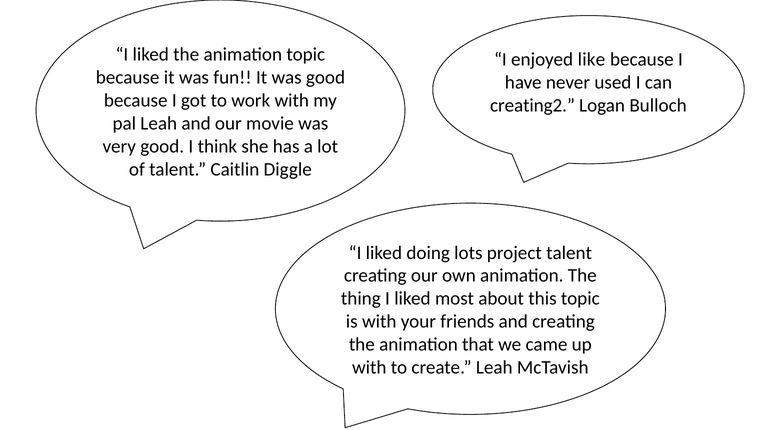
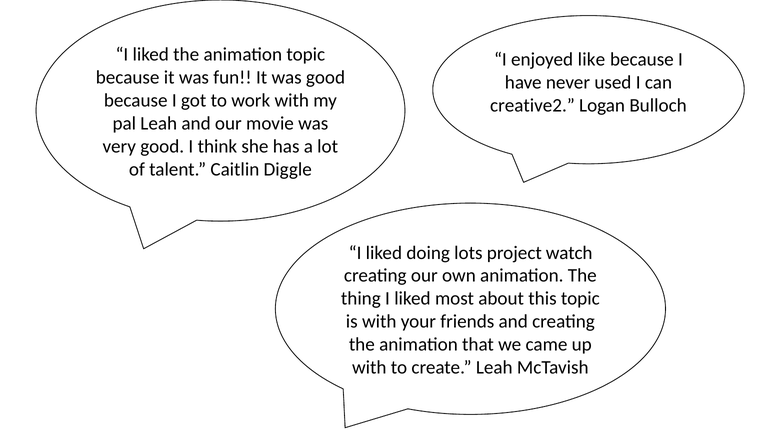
creating2: creating2 -> creative2
project talent: talent -> watch
